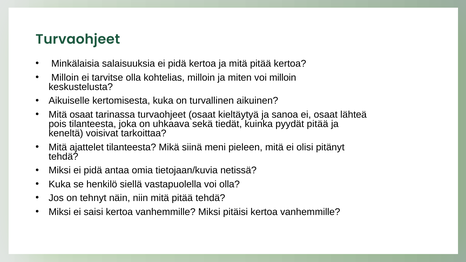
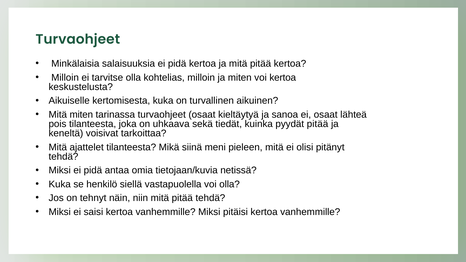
voi milloin: milloin -> kertoa
Mitä osaat: osaat -> miten
